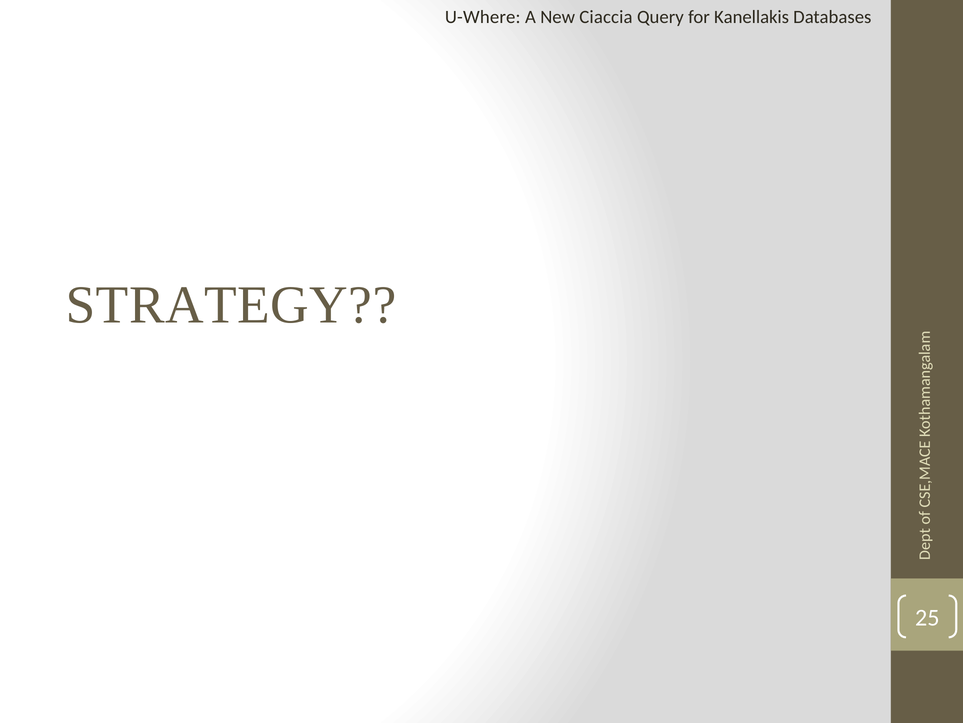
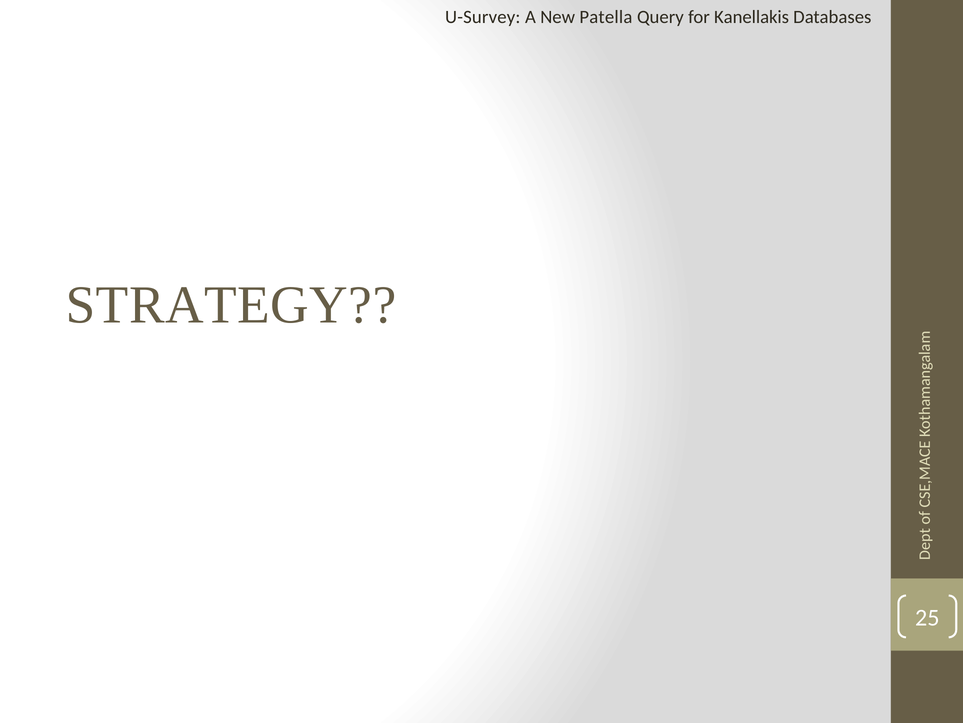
U-Where: U-Where -> U-Survey
Ciaccia: Ciaccia -> Patella
